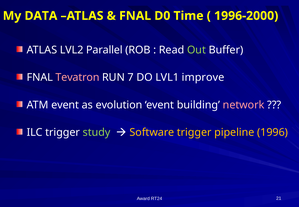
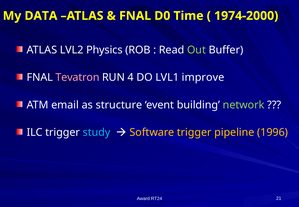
1996-2000: 1996-2000 -> 1974-2000
Parallel: Parallel -> Physics
7: 7 -> 4
ATM event: event -> email
evolution: evolution -> structure
network colour: pink -> light green
study colour: light green -> light blue
